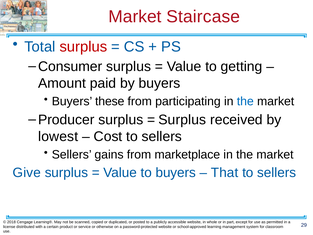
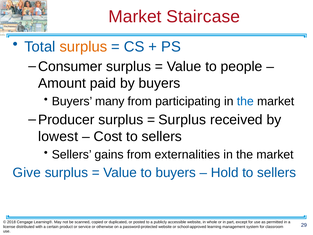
surplus at (83, 47) colour: red -> orange
getting: getting -> people
these: these -> many
marketplace: marketplace -> externalities
That: That -> Hold
